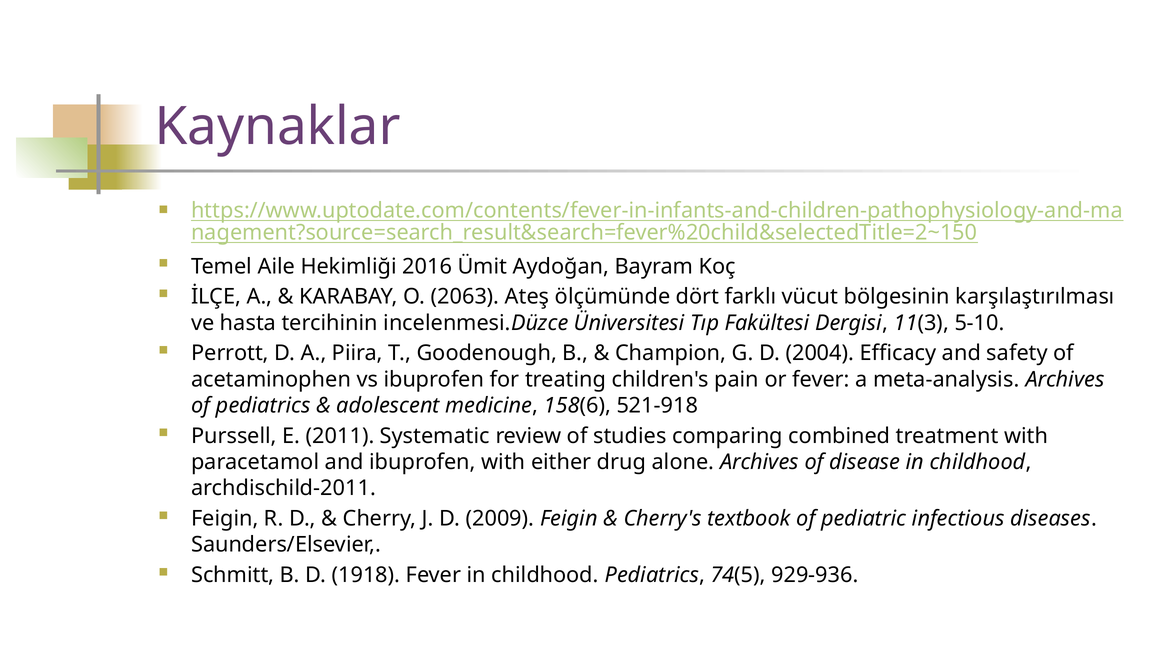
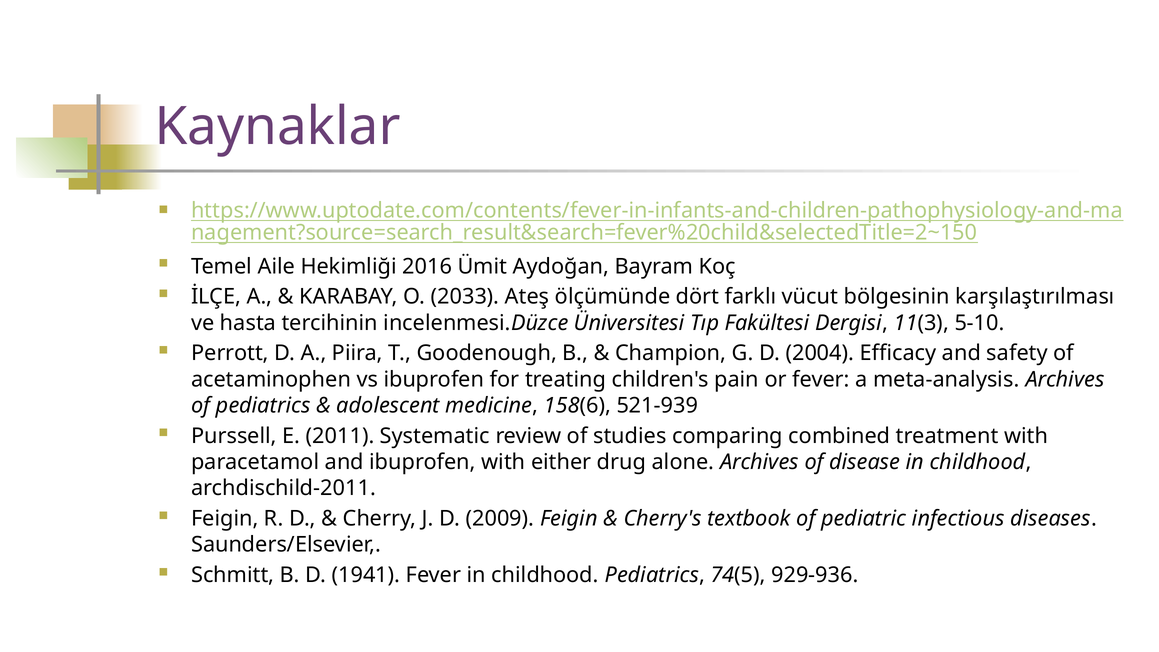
2063: 2063 -> 2033
521-918: 521-918 -> 521-939
1918: 1918 -> 1941
